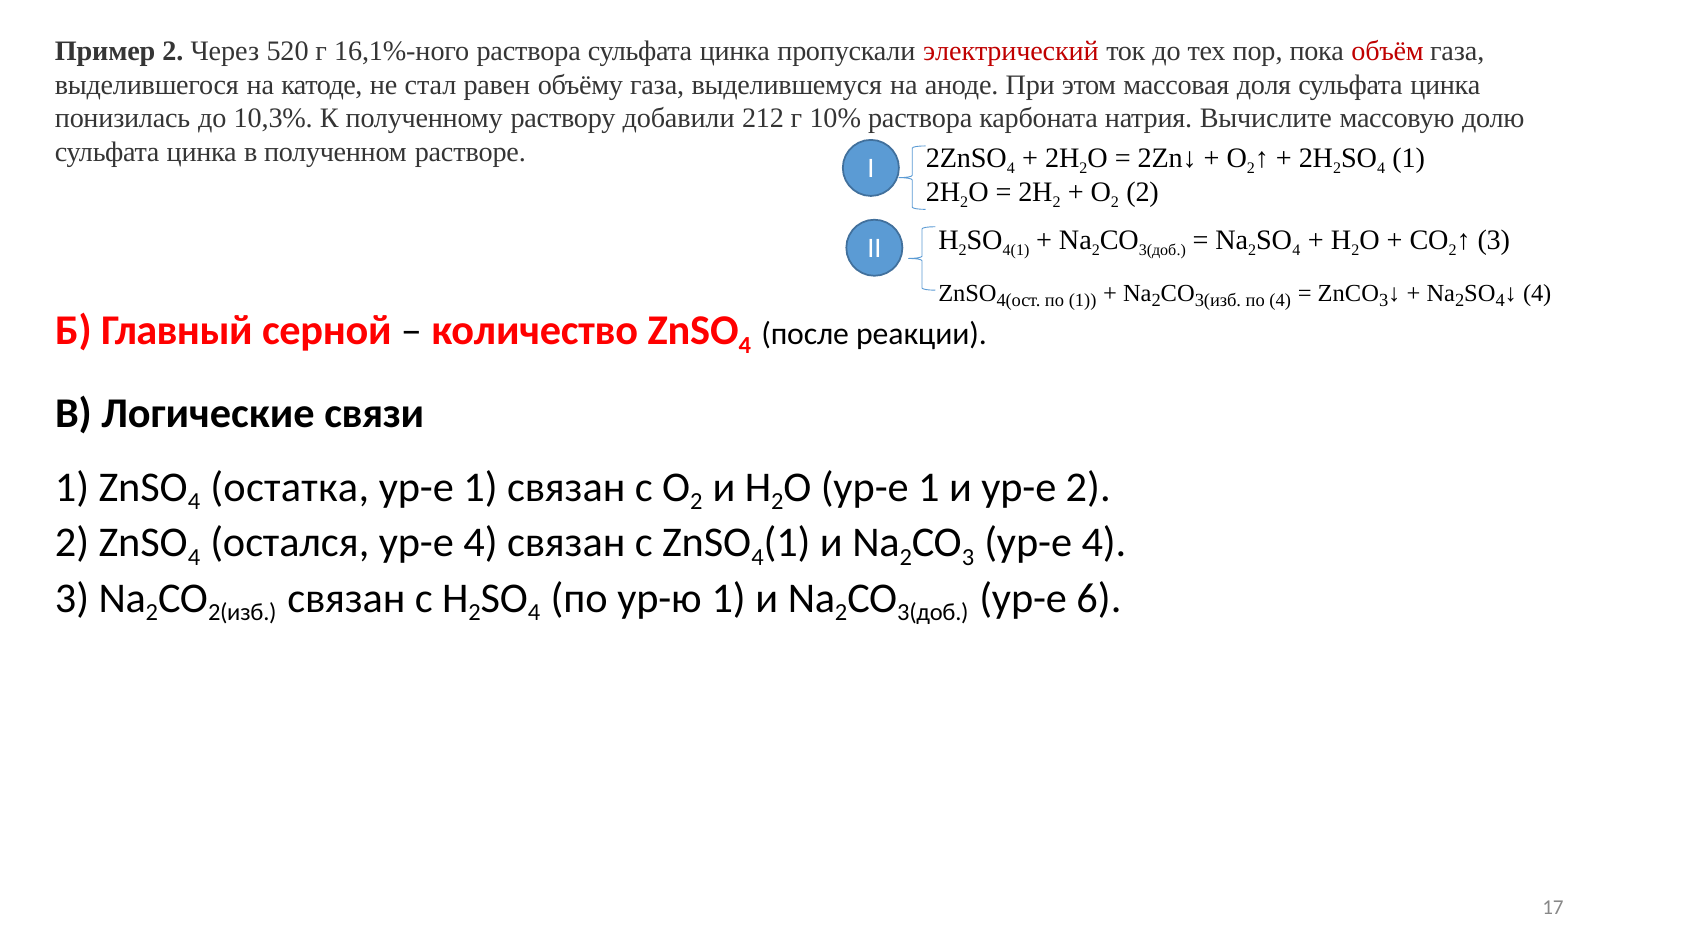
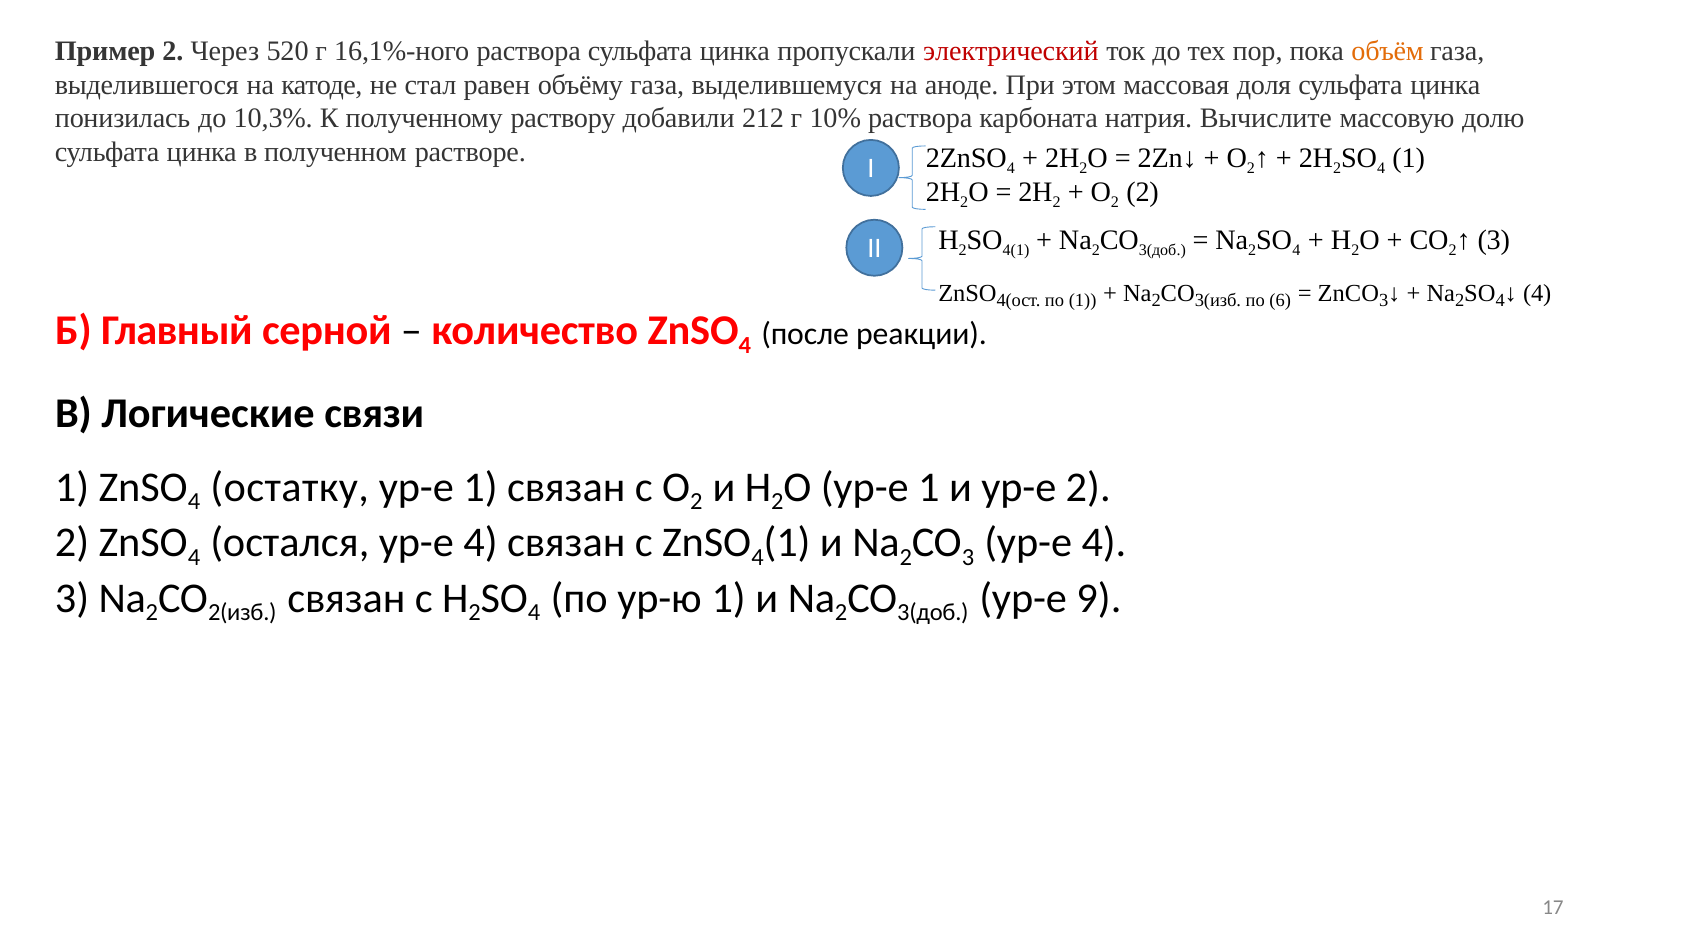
объём colour: red -> orange
по 4: 4 -> 6
остатка: остатка -> остатку
6: 6 -> 9
